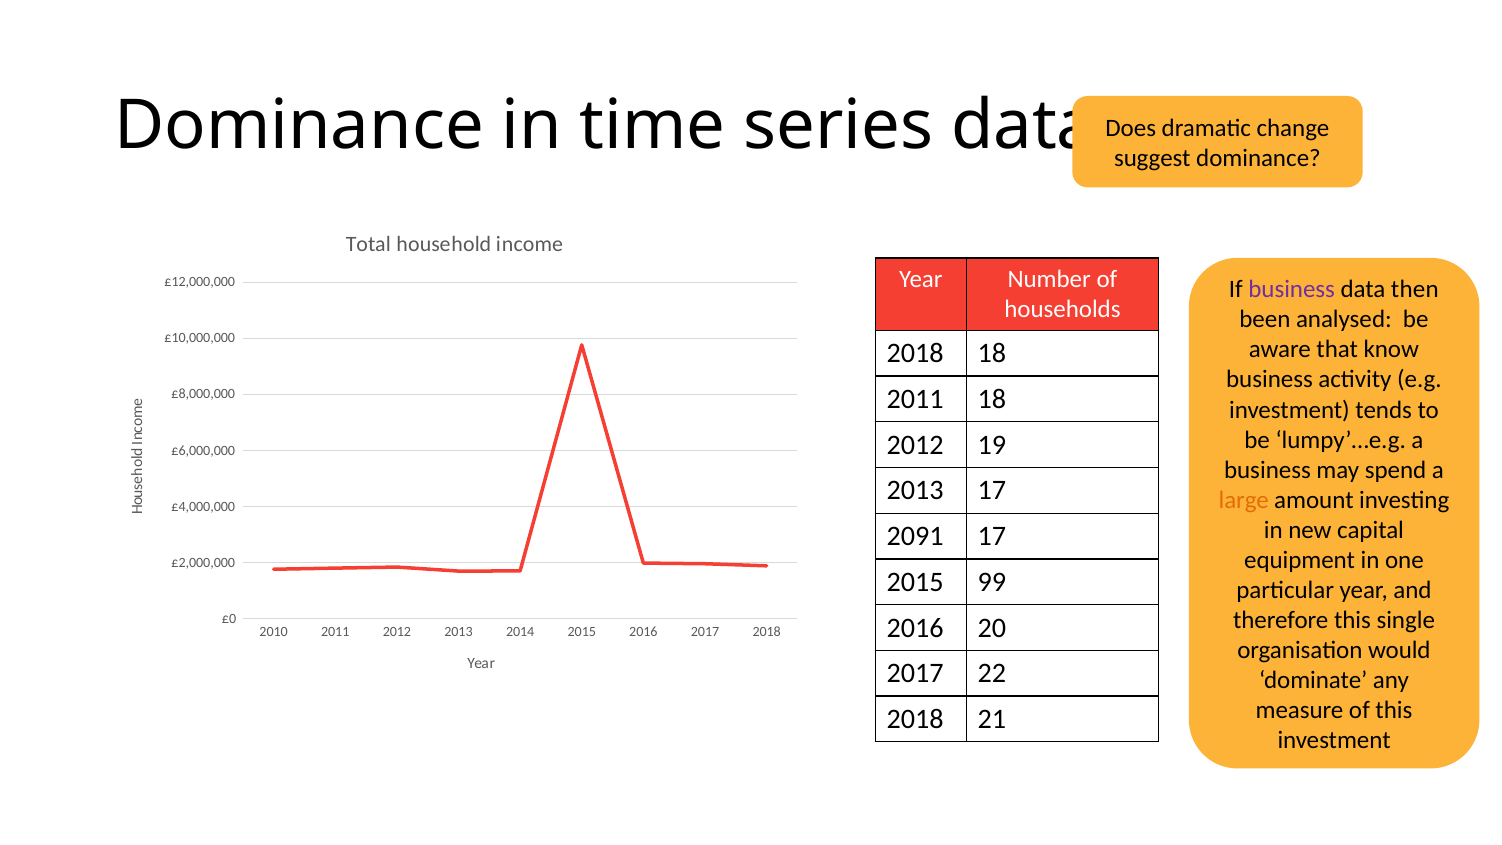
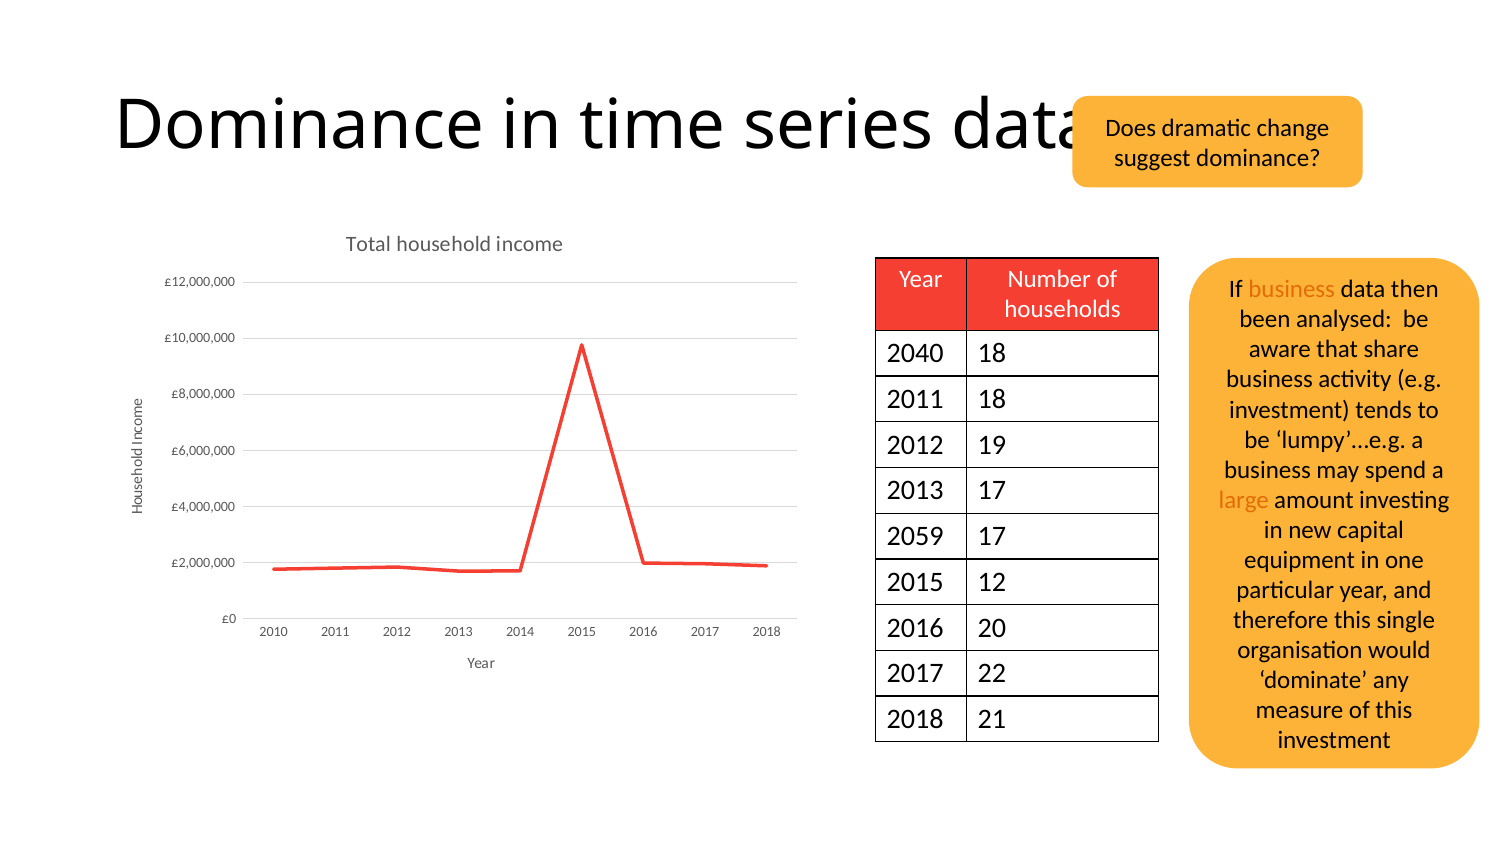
business at (1292, 290) colour: purple -> orange
know: know -> share
2018 at (915, 354): 2018 -> 2040
2091: 2091 -> 2059
99: 99 -> 12
